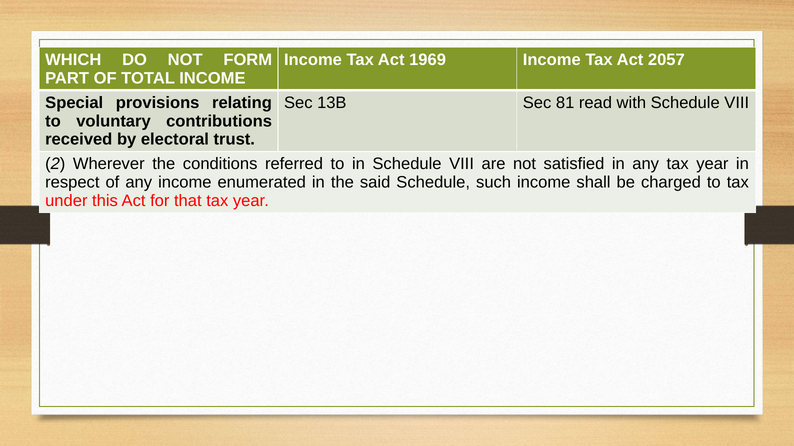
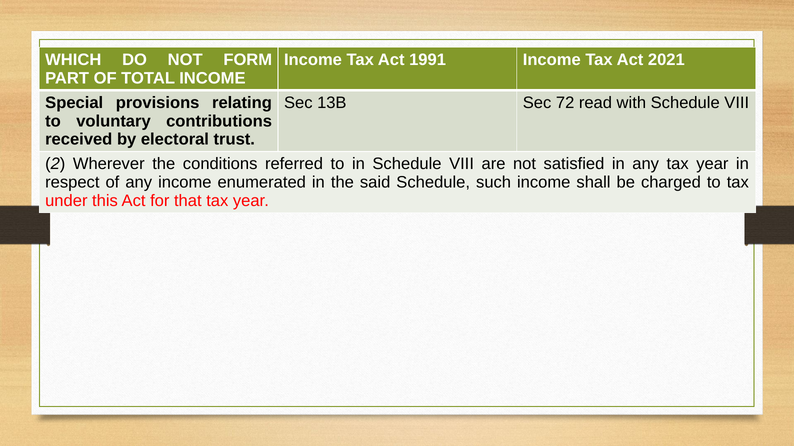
1969: 1969 -> 1991
2057: 2057 -> 2021
81: 81 -> 72
